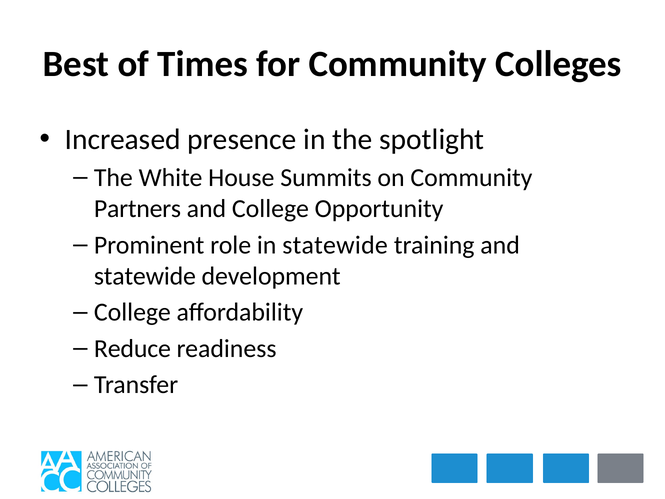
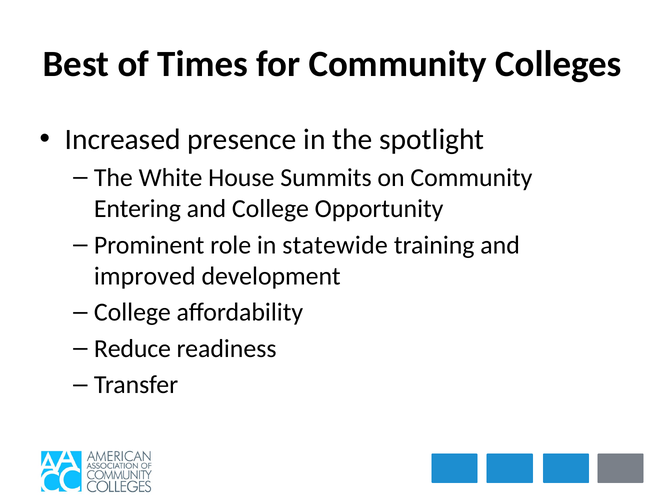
Partners: Partners -> Entering
statewide at (145, 276): statewide -> improved
